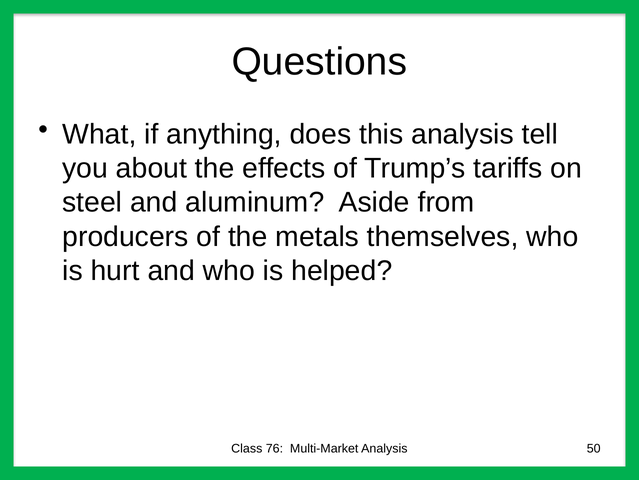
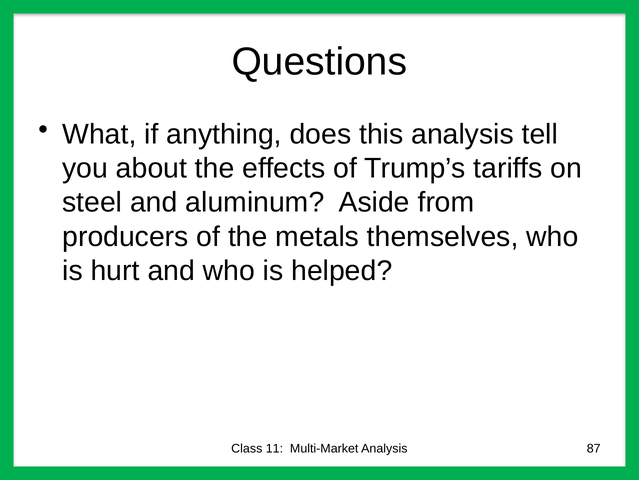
76: 76 -> 11
50: 50 -> 87
